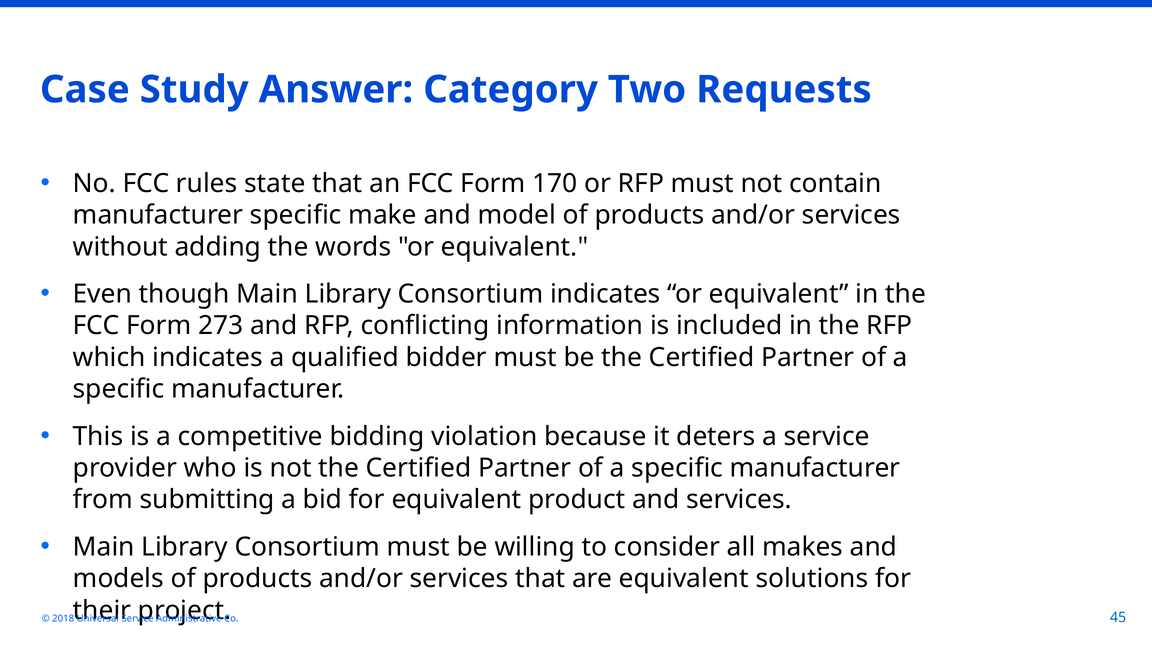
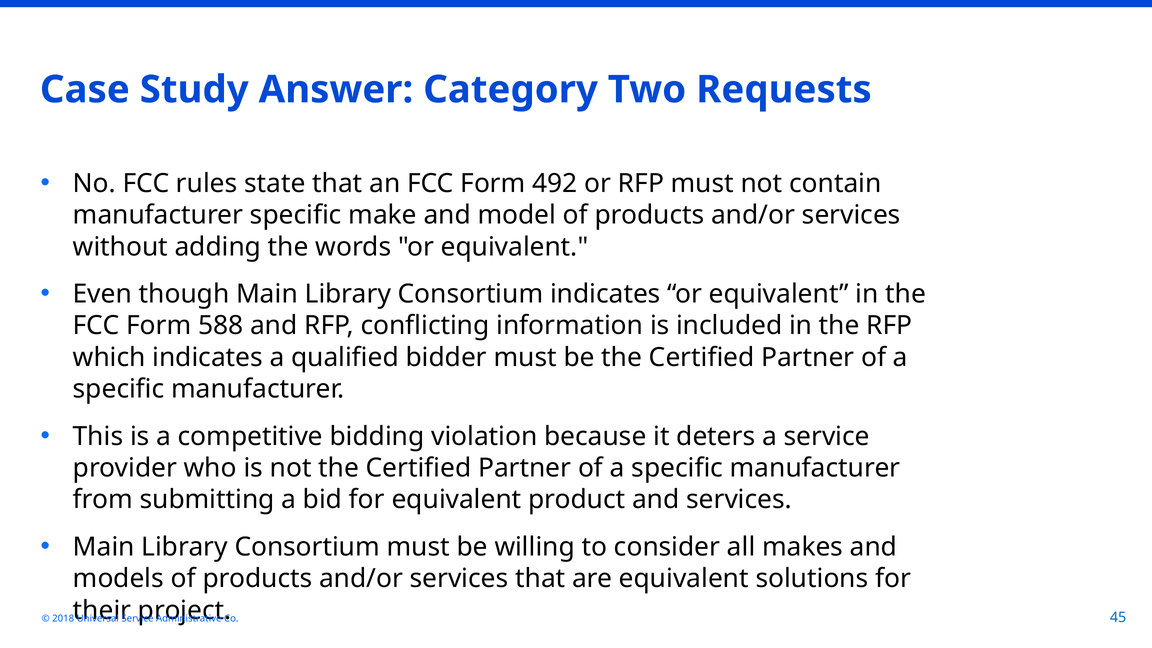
170: 170 -> 492
273: 273 -> 588
